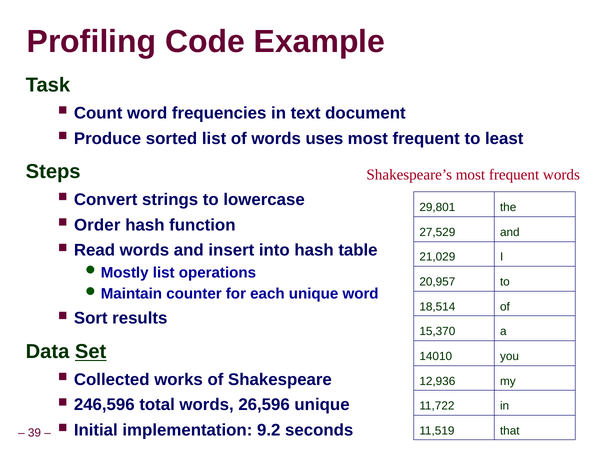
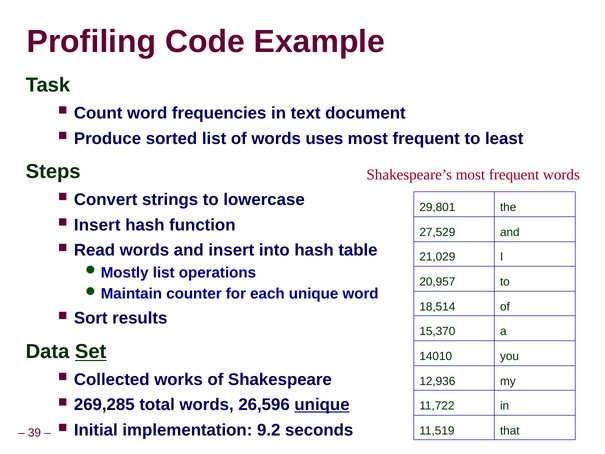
Order at (97, 225): Order -> Insert
246,596: 246,596 -> 269,285
unique at (322, 405) underline: none -> present
